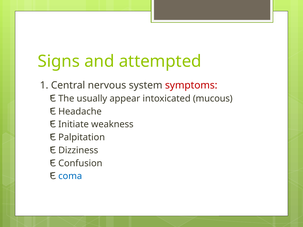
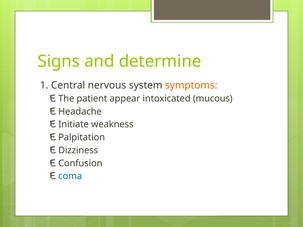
attempted: attempted -> determine
symptoms colour: red -> orange
usually: usually -> patient
